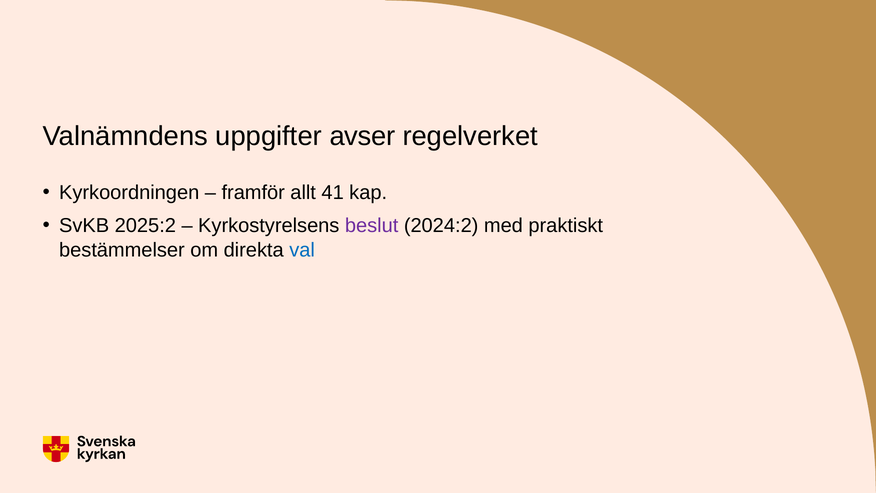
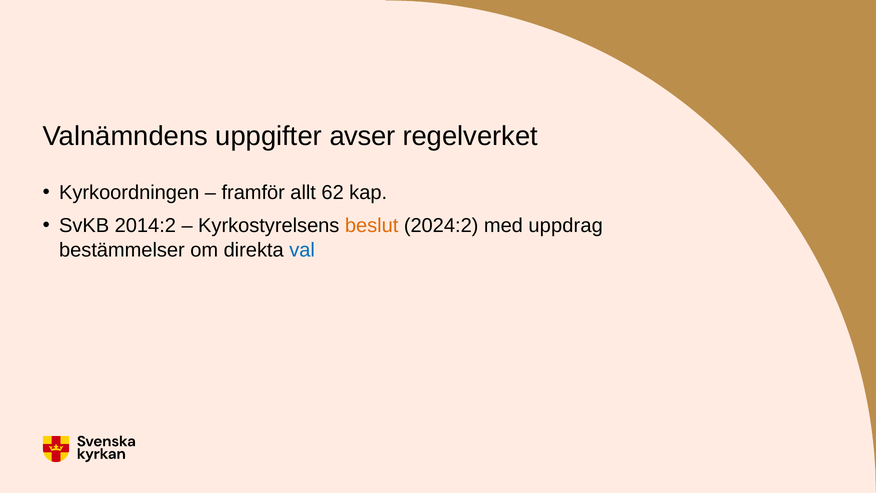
41: 41 -> 62
2025:2: 2025:2 -> 2014:2
beslut colour: purple -> orange
praktiskt: praktiskt -> uppdrag
